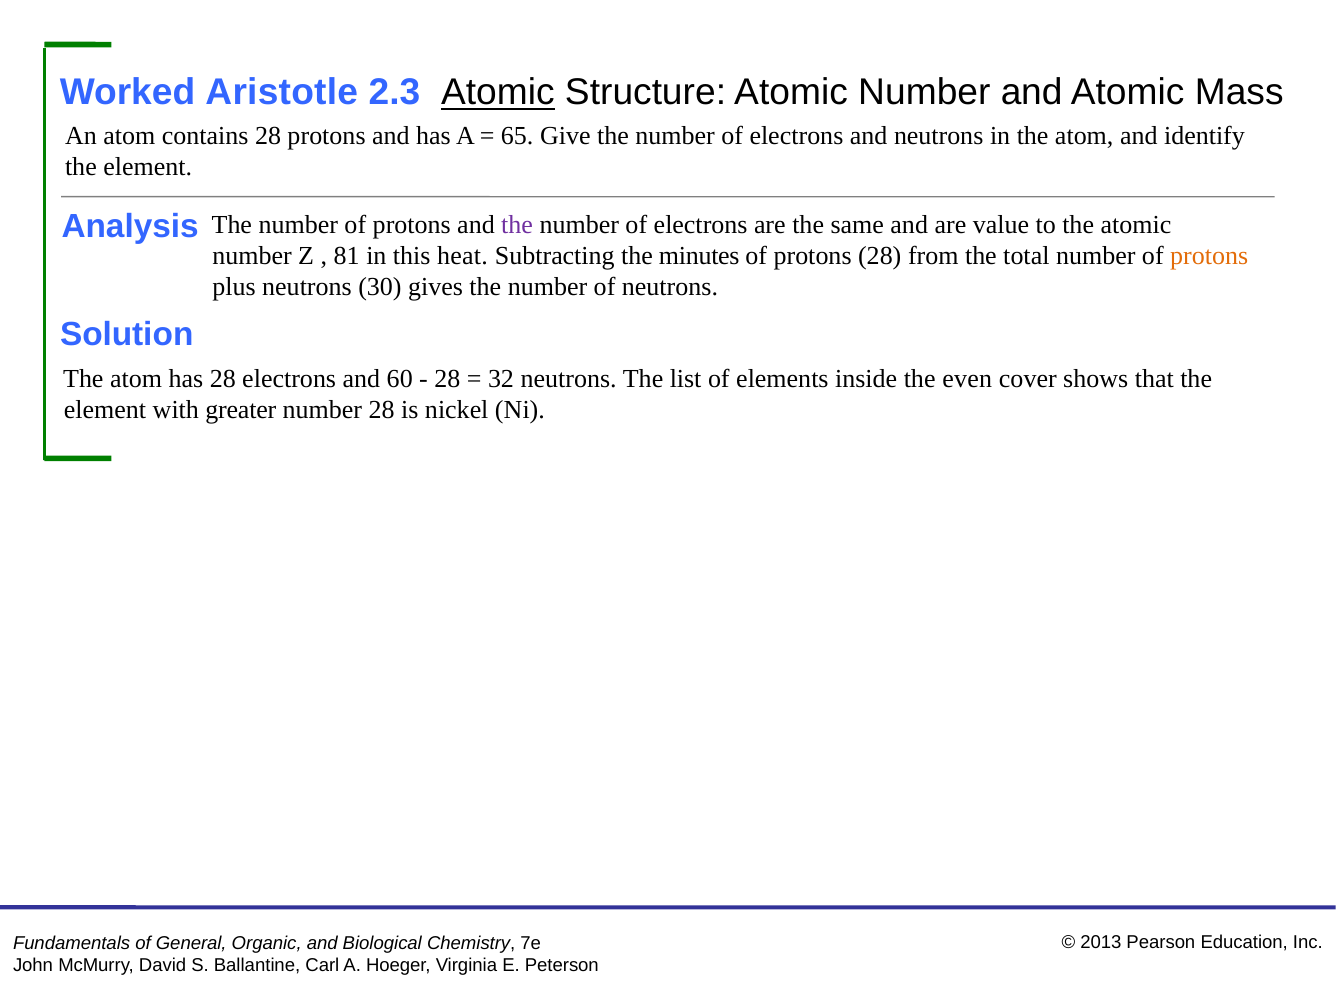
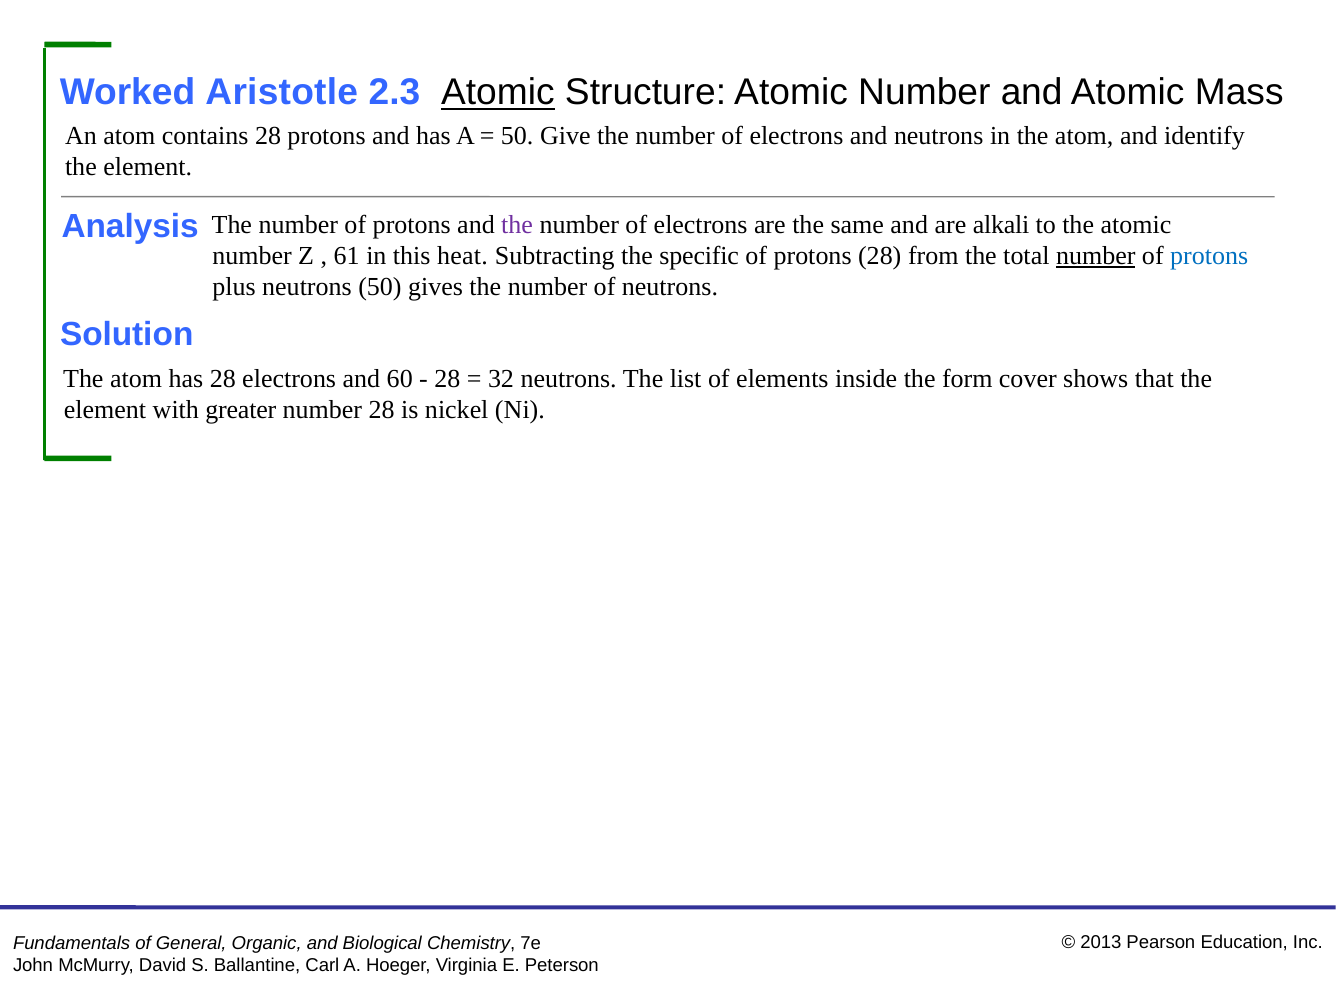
65 at (517, 136): 65 -> 50
value: value -> alkali
81: 81 -> 61
minutes: minutes -> specific
number at (1096, 256) underline: none -> present
protons at (1209, 256) colour: orange -> blue
neutrons 30: 30 -> 50
even: even -> form
